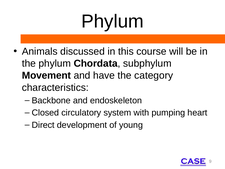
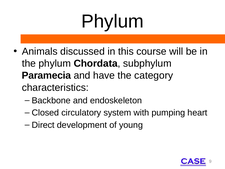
Movement: Movement -> Paramecia
